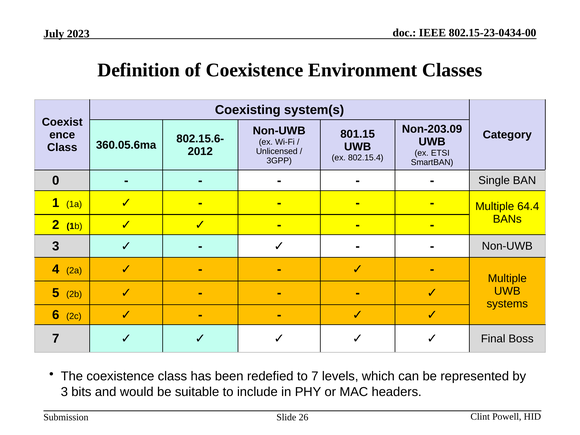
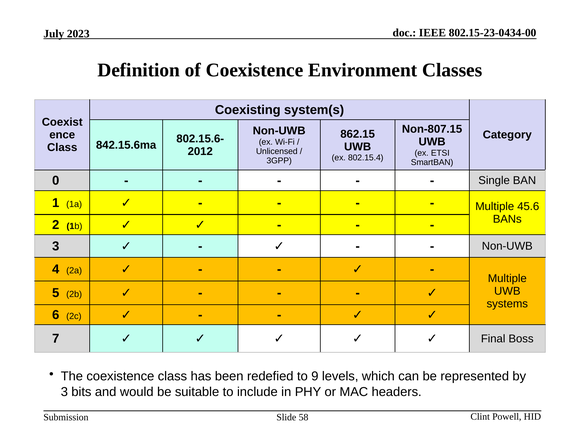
Non-203.09: Non-203.09 -> Non-807.15
801.15: 801.15 -> 862.15
360.05.6ma: 360.05.6ma -> 842.15.6ma
64.4: 64.4 -> 45.6
to 7: 7 -> 9
26: 26 -> 58
